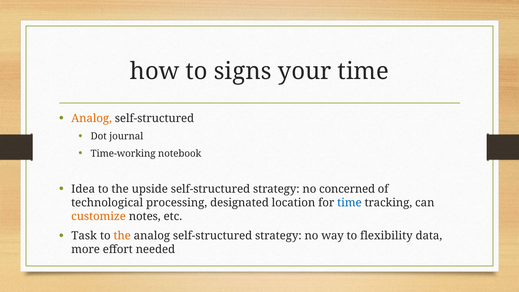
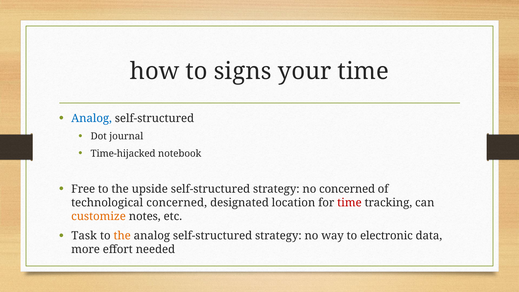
Analog at (92, 118) colour: orange -> blue
Time-working: Time-working -> Time-hijacked
Idea: Idea -> Free
technological processing: processing -> concerned
time at (349, 203) colour: blue -> red
flexibility: flexibility -> electronic
